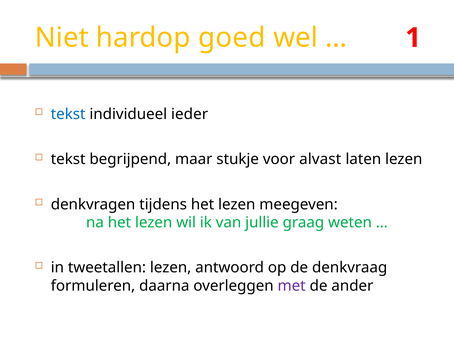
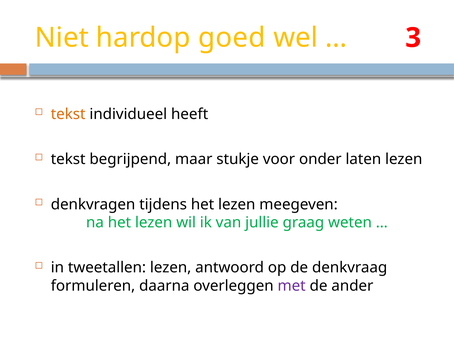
1: 1 -> 3
tekst at (68, 114) colour: blue -> orange
ieder: ieder -> heeft
alvast: alvast -> onder
